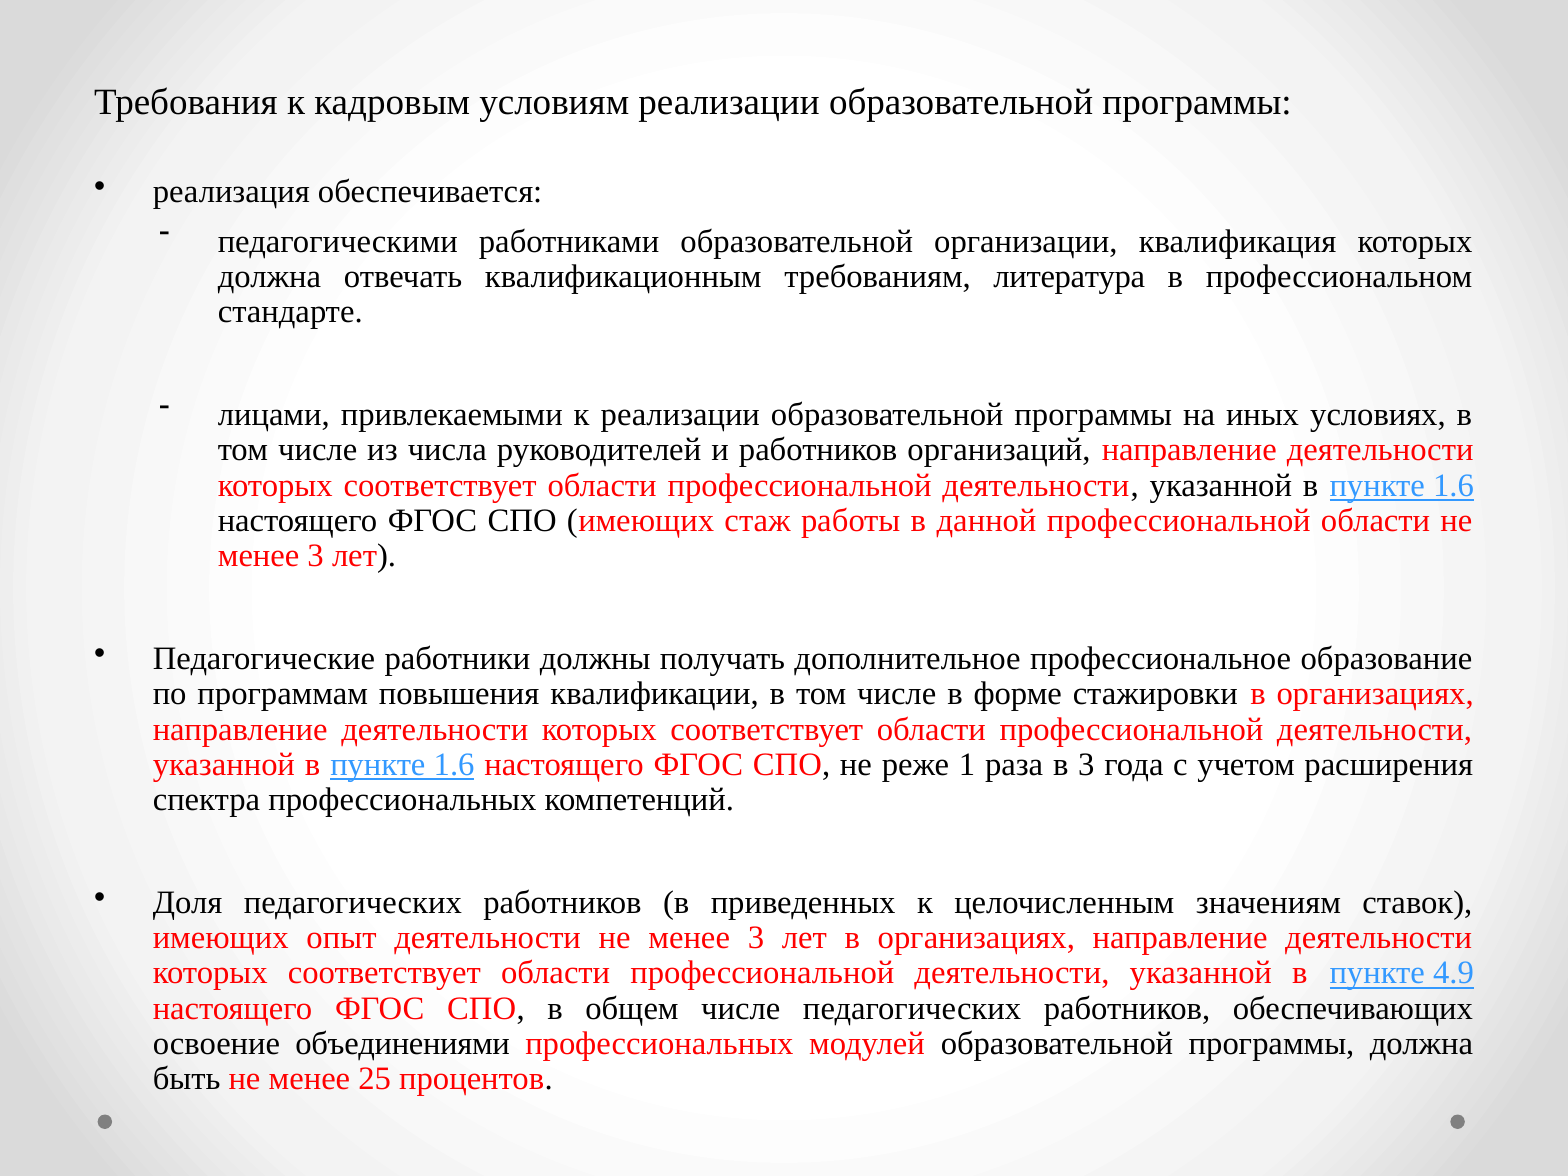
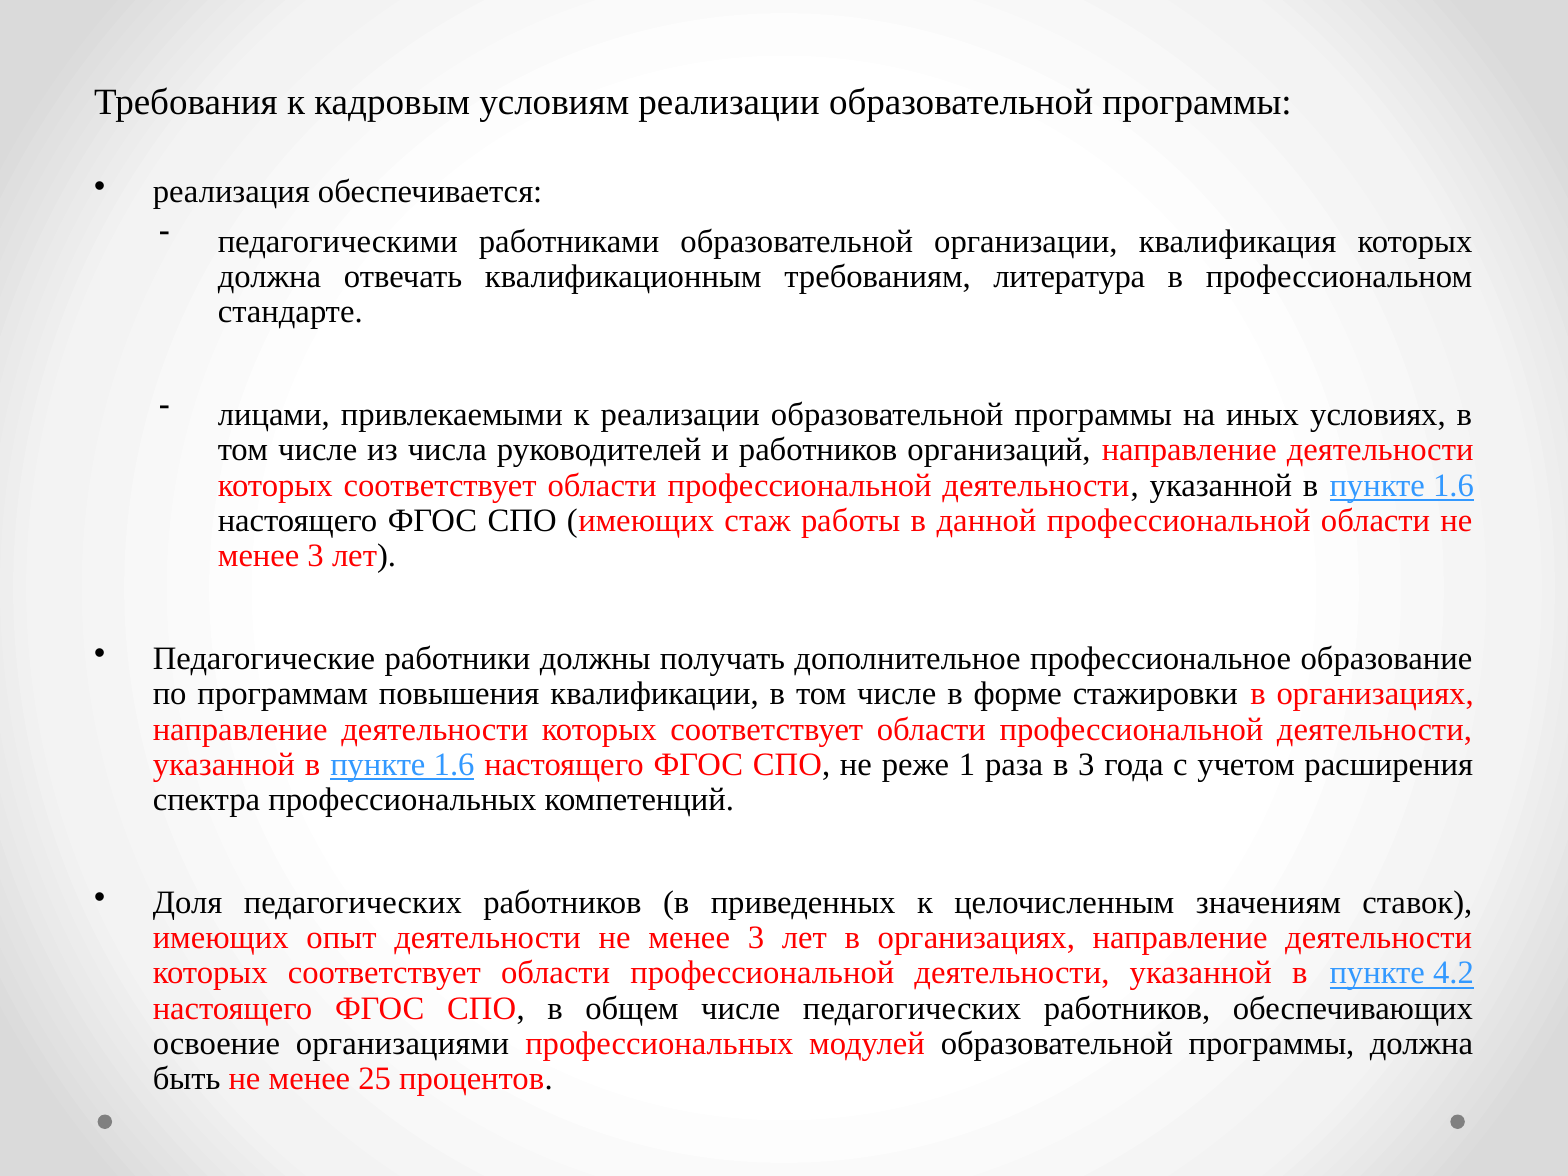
4.9: 4.9 -> 4.2
объединениями: объединениями -> организациями
